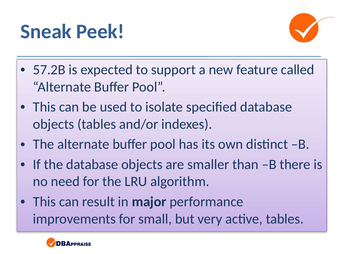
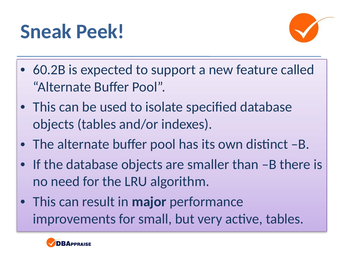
57.2B: 57.2B -> 60.2B
